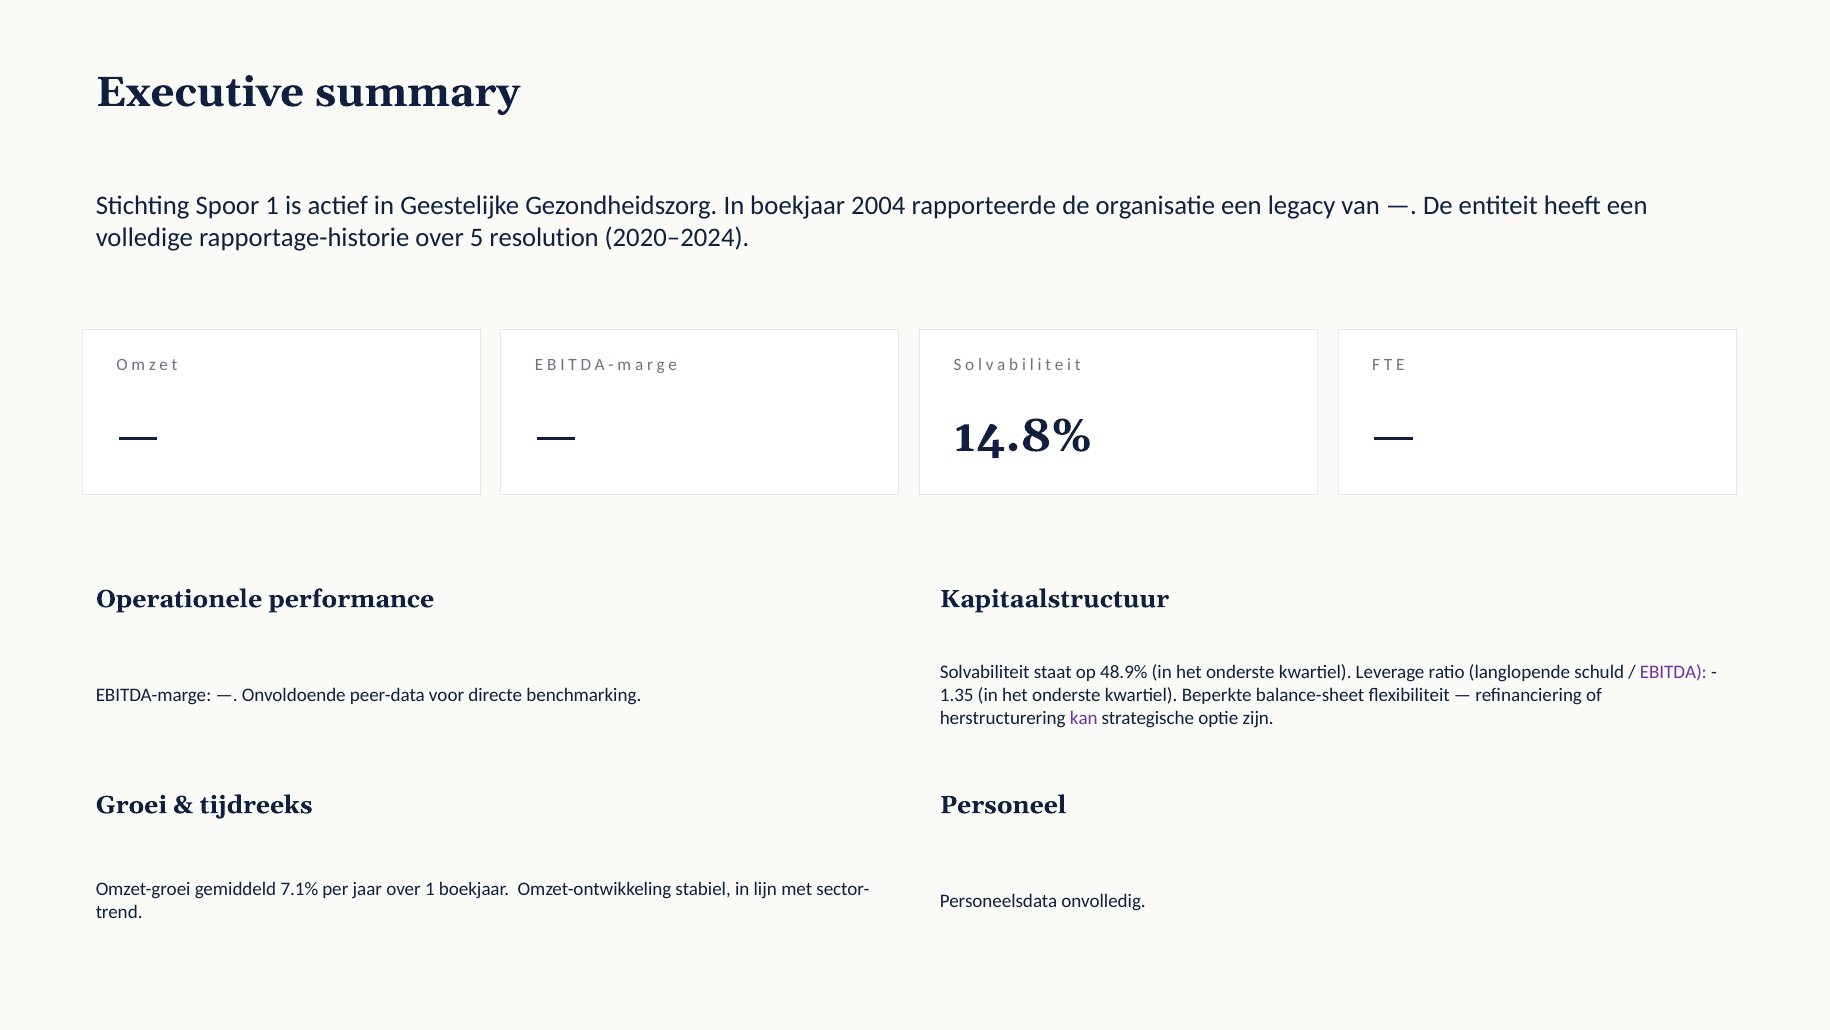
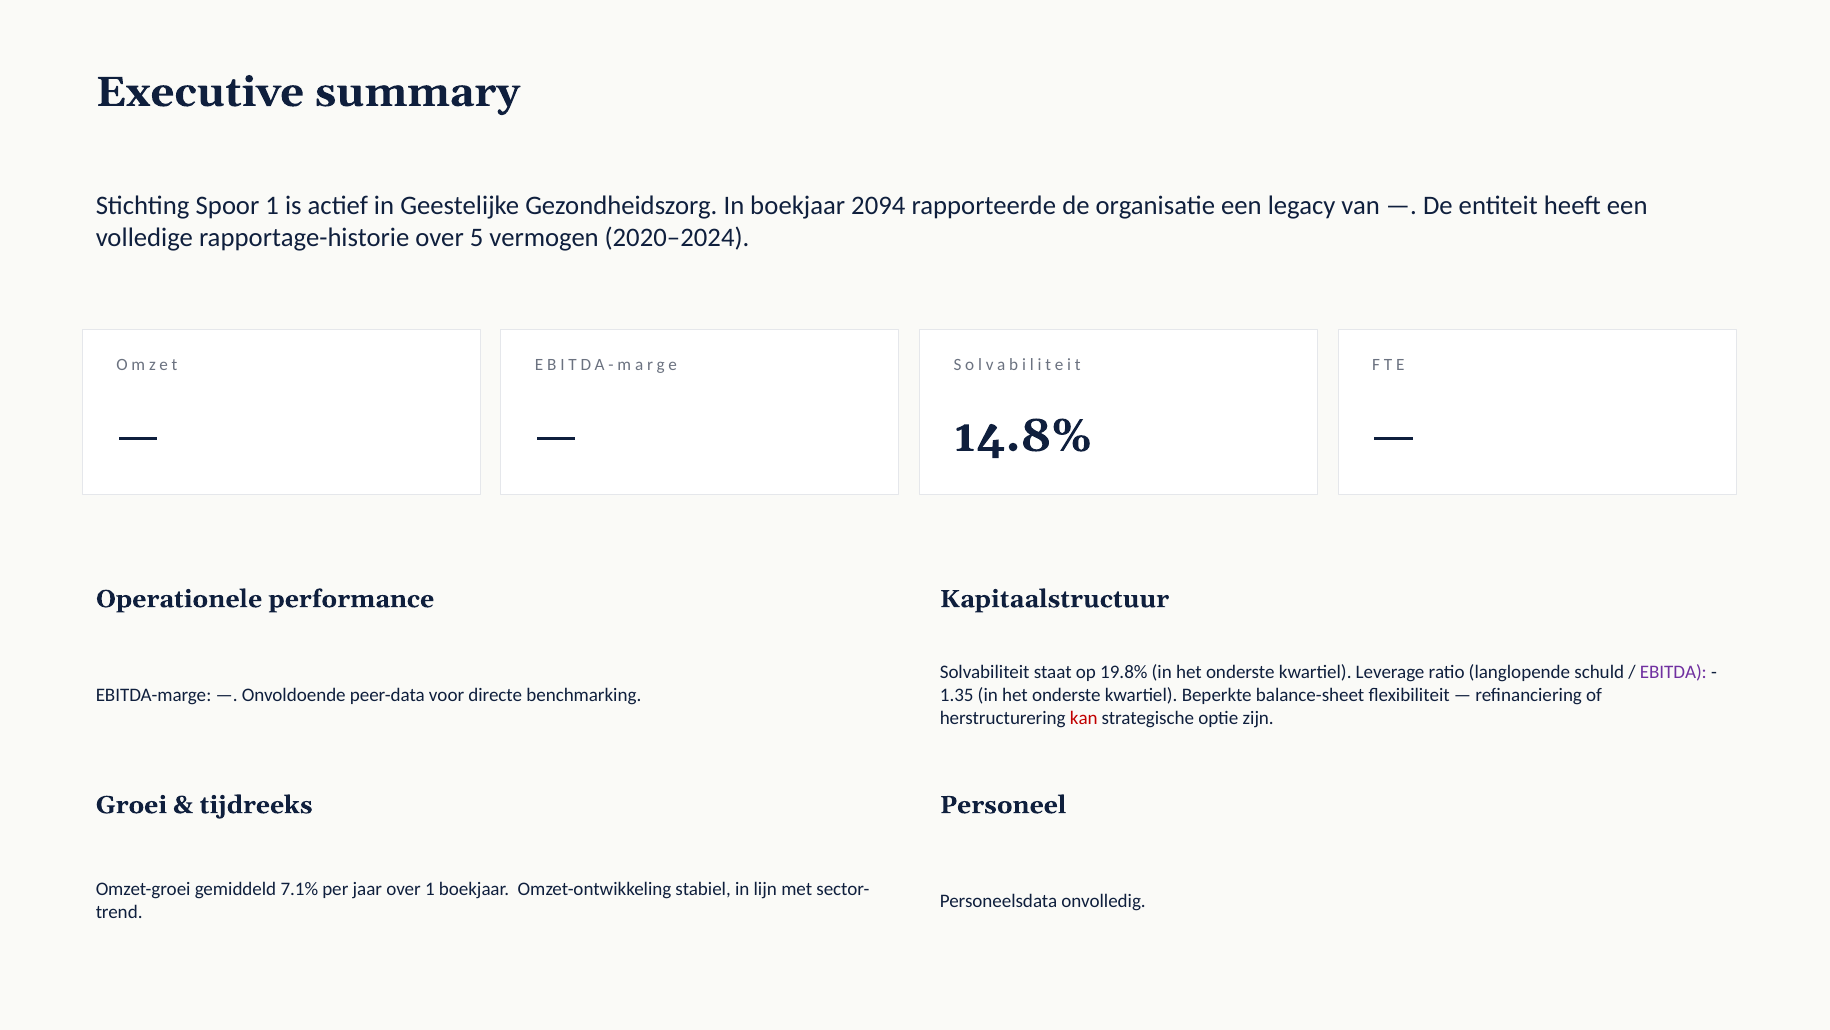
2004: 2004 -> 2094
resolution: resolution -> vermogen
48.9%: 48.9% -> 19.8%
kan colour: purple -> red
